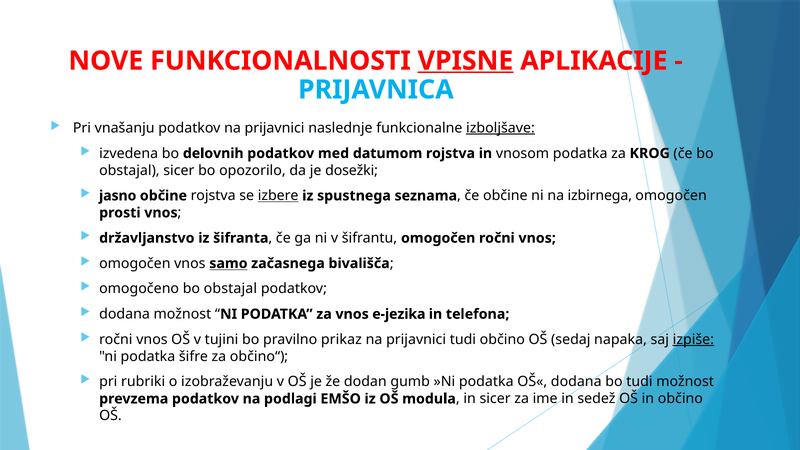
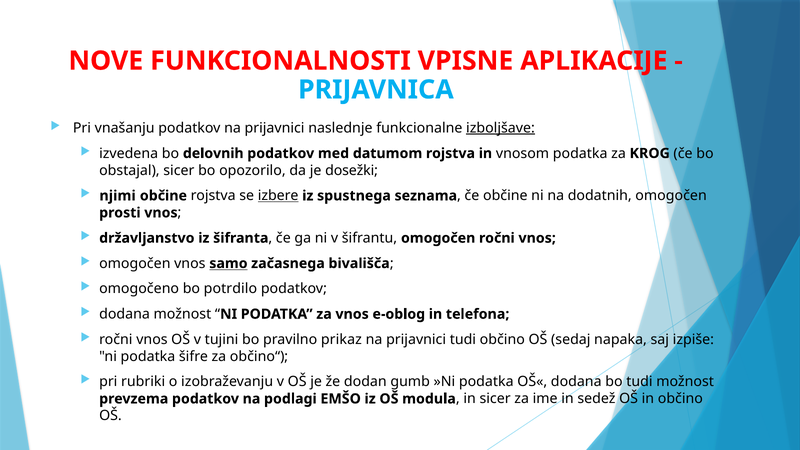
VPISNE underline: present -> none
jasno: jasno -> njimi
izbirnega: izbirnega -> dodatnih
omogočeno bo obstajal: obstajal -> potrdilo
e-jezika: e-jezika -> e-oblog
izpiše underline: present -> none
